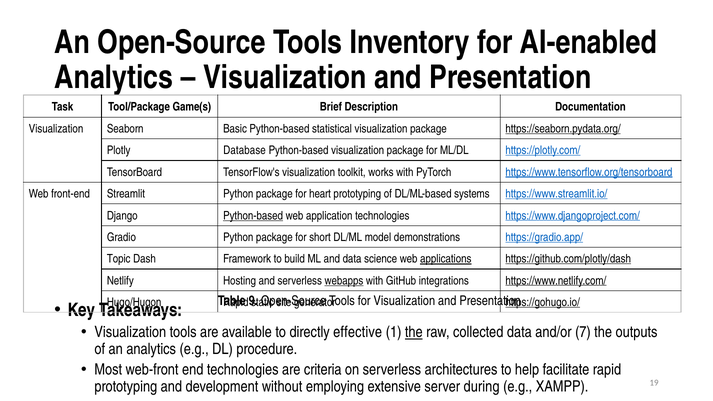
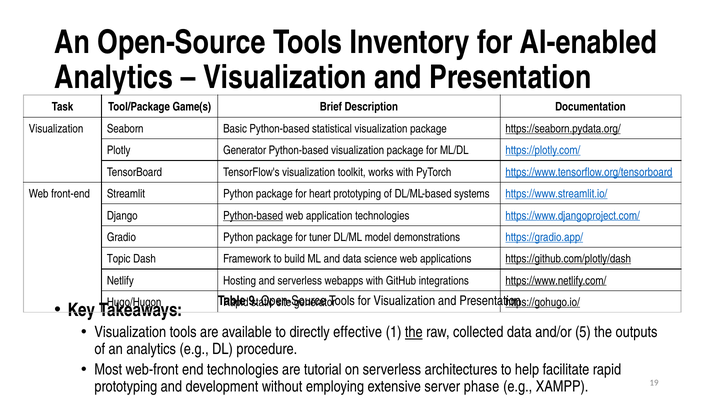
Plotly Database: Database -> Generator
short: short -> tuner
applications underline: present -> none
webapps underline: present -> none
7: 7 -> 5
criteria: criteria -> tutorial
during: during -> phase
